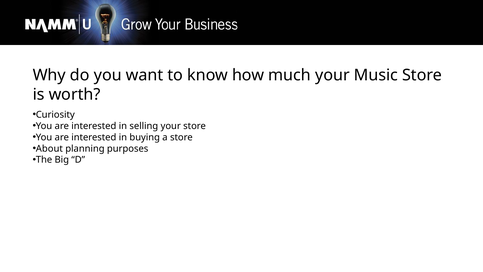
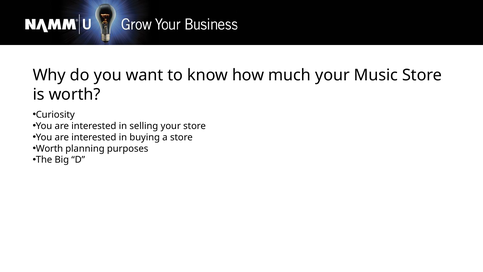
About at (49, 148): About -> Worth
